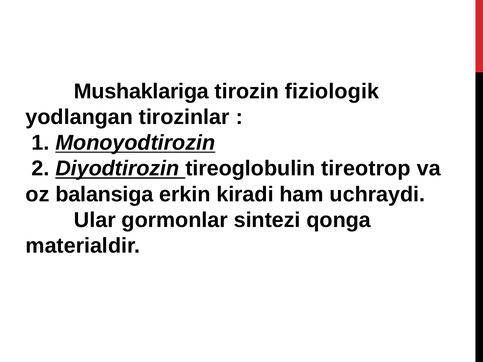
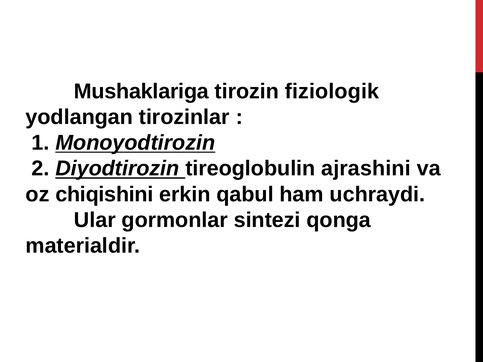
tireotrop: tireotrop -> ajrashini
balansiga: balansiga -> chiqishini
kiradi: kiradi -> qabul
